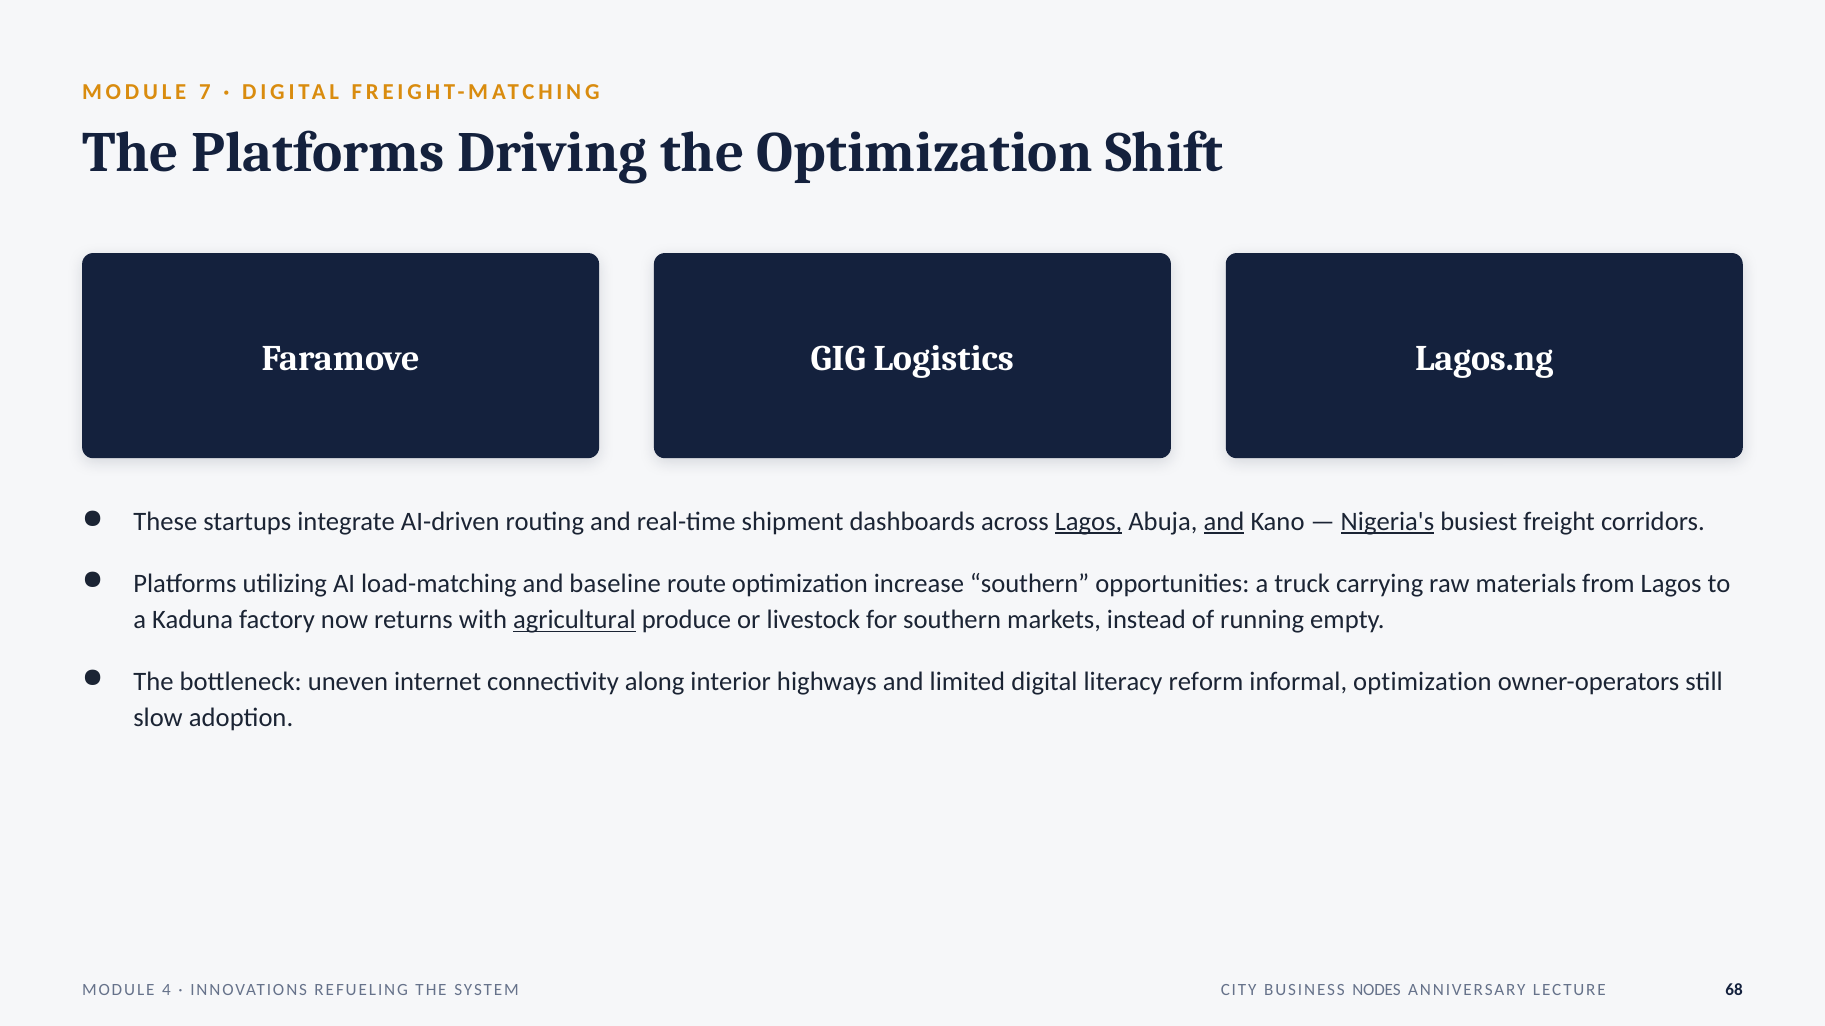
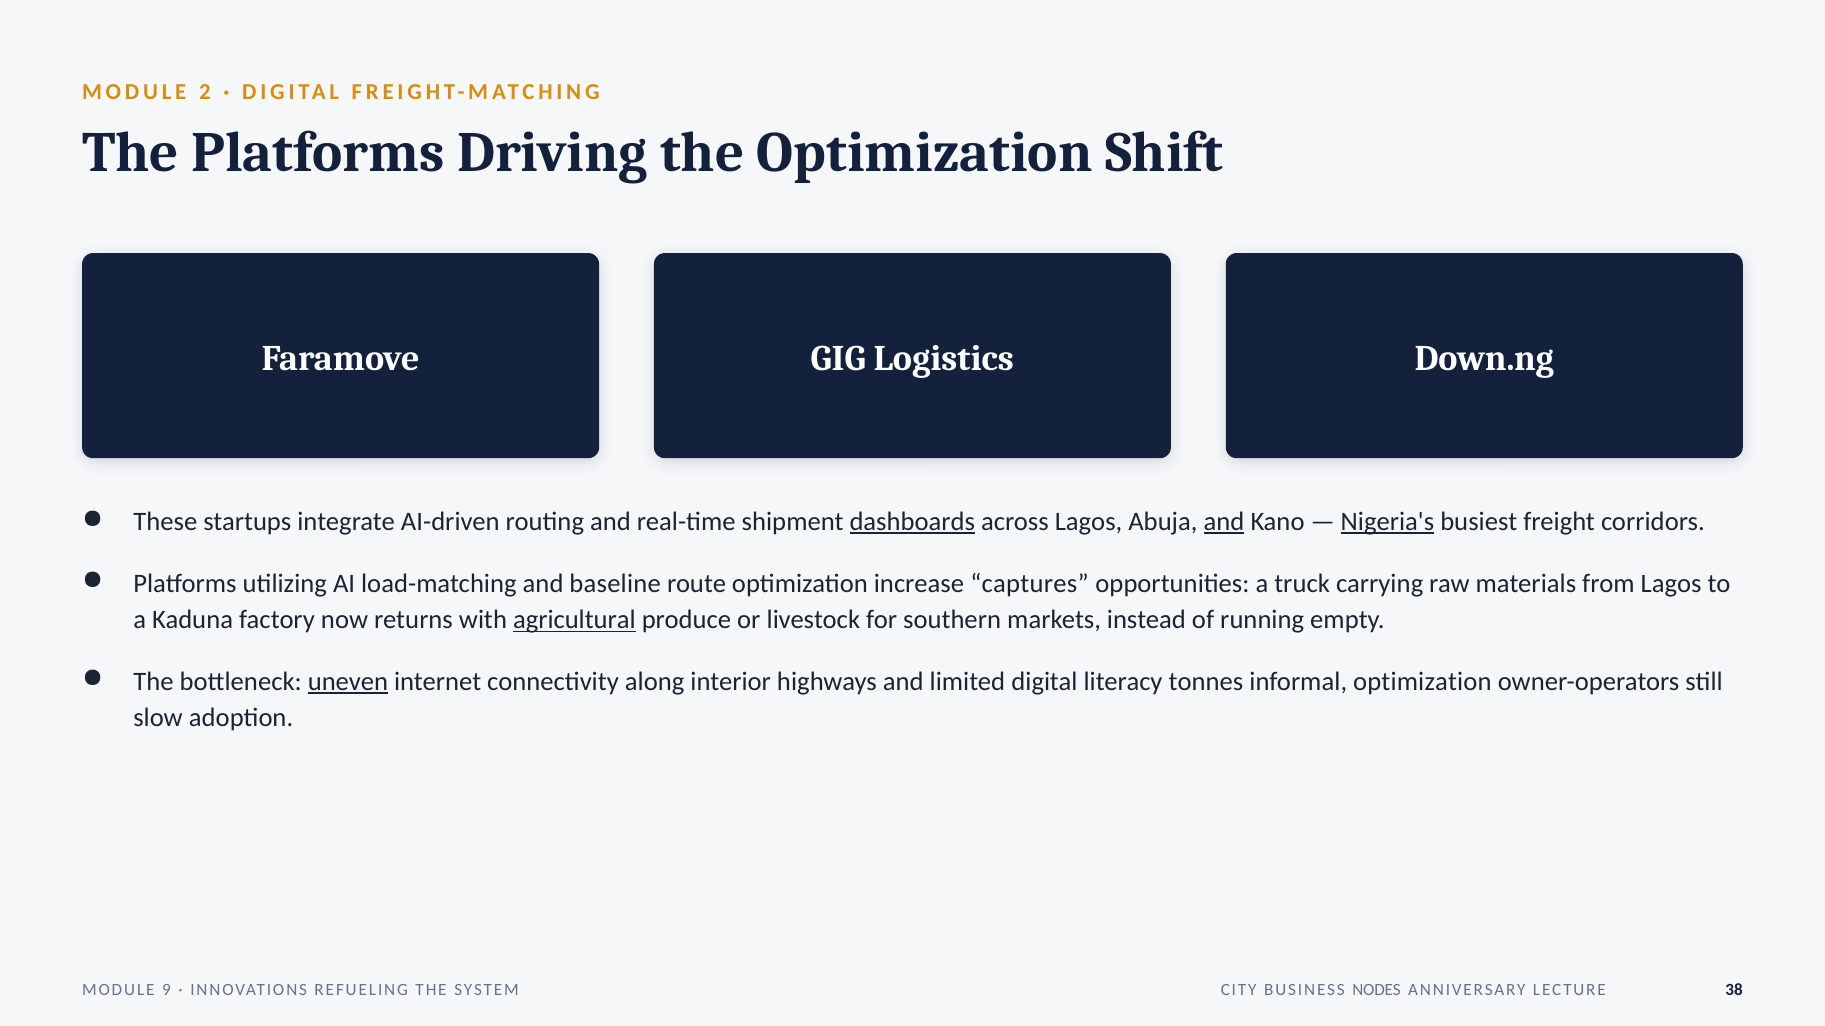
7: 7 -> 2
Lagos.ng: Lagos.ng -> Down.ng
dashboards underline: none -> present
Lagos at (1089, 522) underline: present -> none
increase southern: southern -> captures
uneven underline: none -> present
reform: reform -> tonnes
4: 4 -> 9
68: 68 -> 38
